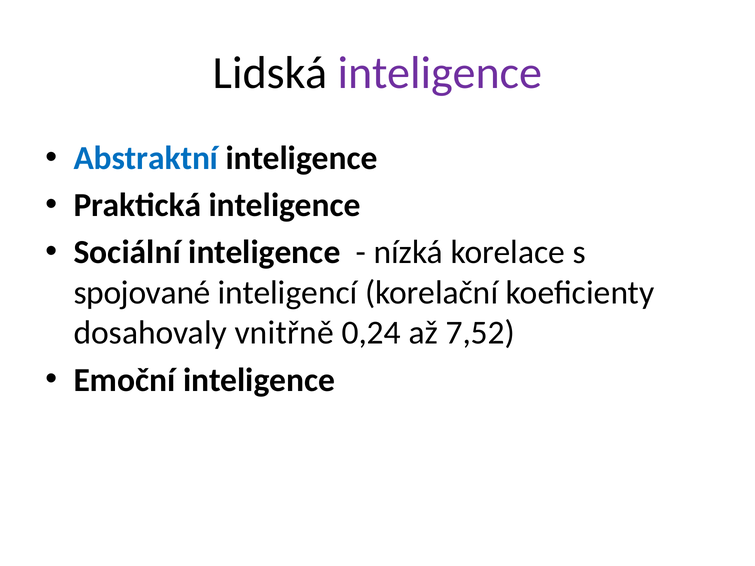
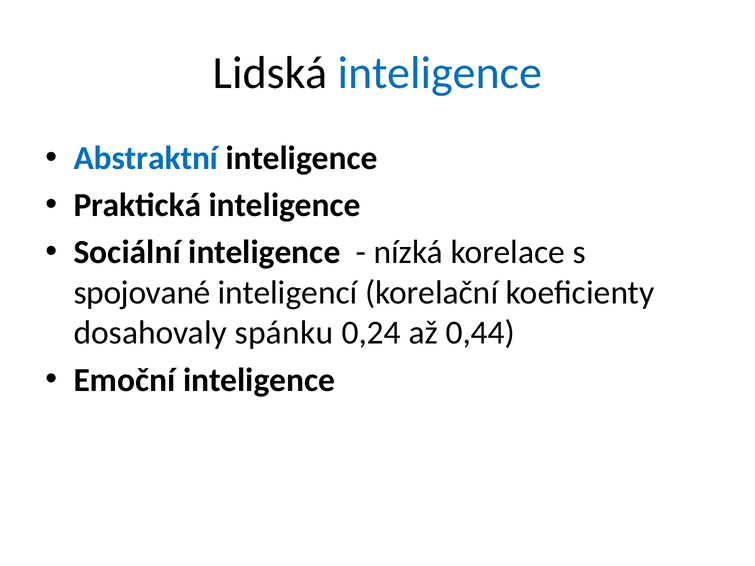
inteligence at (440, 73) colour: purple -> blue
vnitřně: vnitřně -> spánku
7,52: 7,52 -> 0,44
